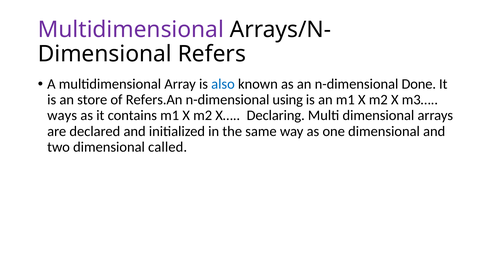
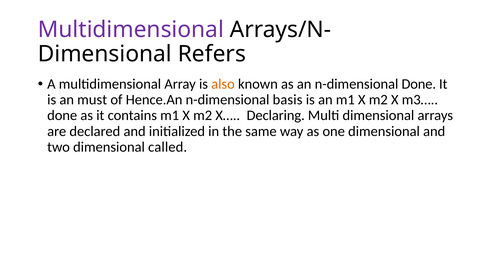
also colour: blue -> orange
store: store -> must
Refers.An: Refers.An -> Hence.An
using: using -> basis
ways at (62, 115): ways -> done
